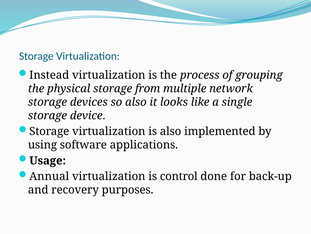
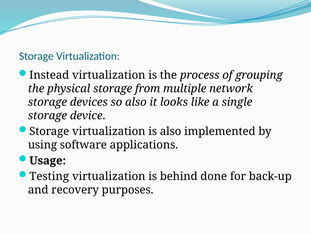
Annual: Annual -> Testing
control: control -> behind
